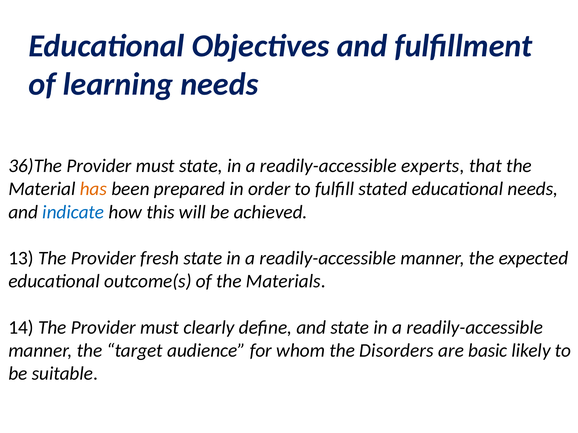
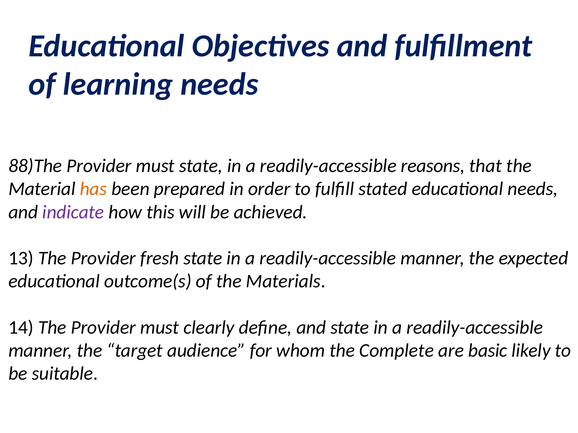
36)The: 36)The -> 88)The
experts: experts -> reasons
indicate colour: blue -> purple
Disorders: Disorders -> Complete
